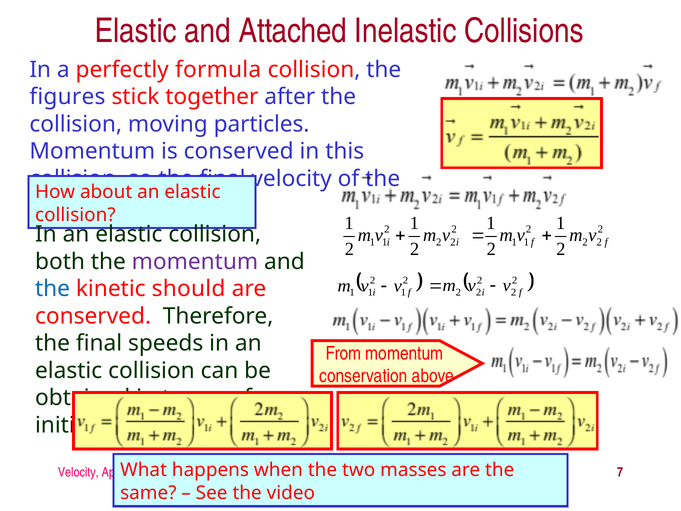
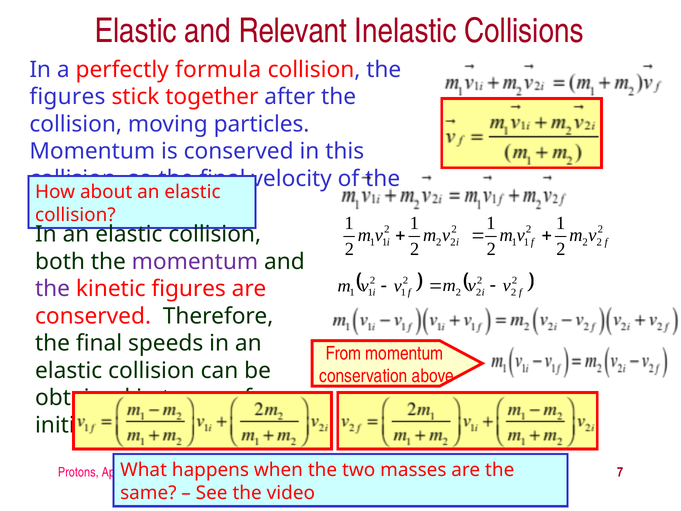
Attached: Attached -> Relevant
the at (53, 289) colour: blue -> purple
kinetic should: should -> figures
Velocity at (78, 472): Velocity -> Protons
